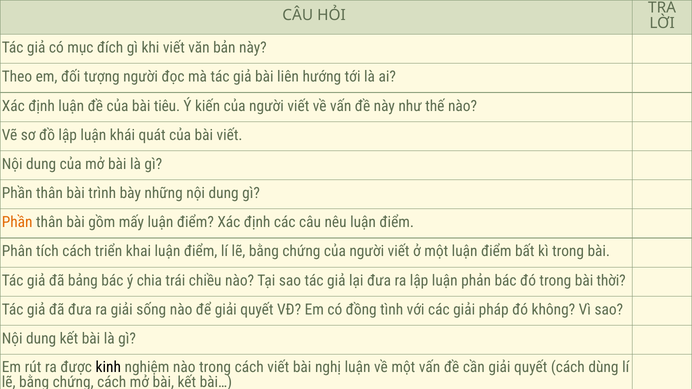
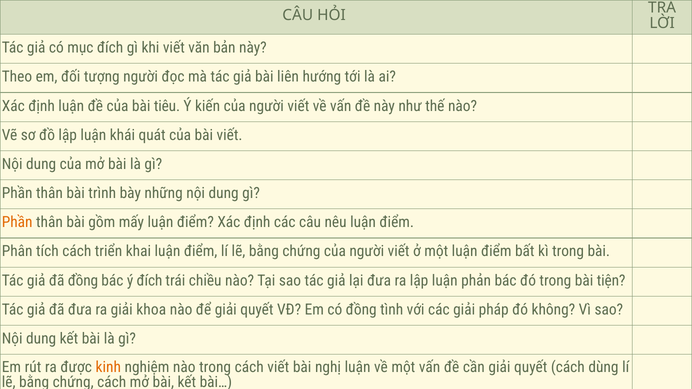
đã bảng: bảng -> đồng
ý chia: chia -> đích
thời: thời -> tiện
sống: sống -> khoa
kinh colour: black -> orange
